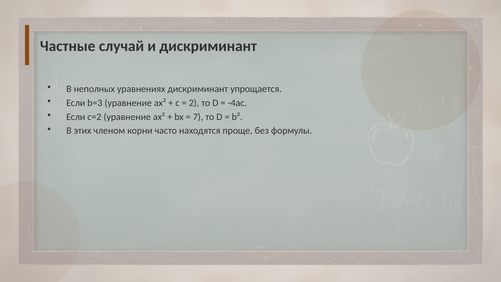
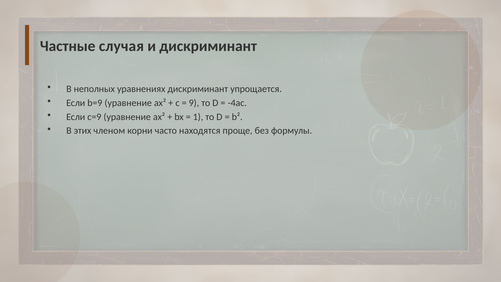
случай: случай -> случая
b=3: b=3 -> b=9
2: 2 -> 9
c=2: c=2 -> c=9
7: 7 -> 1
